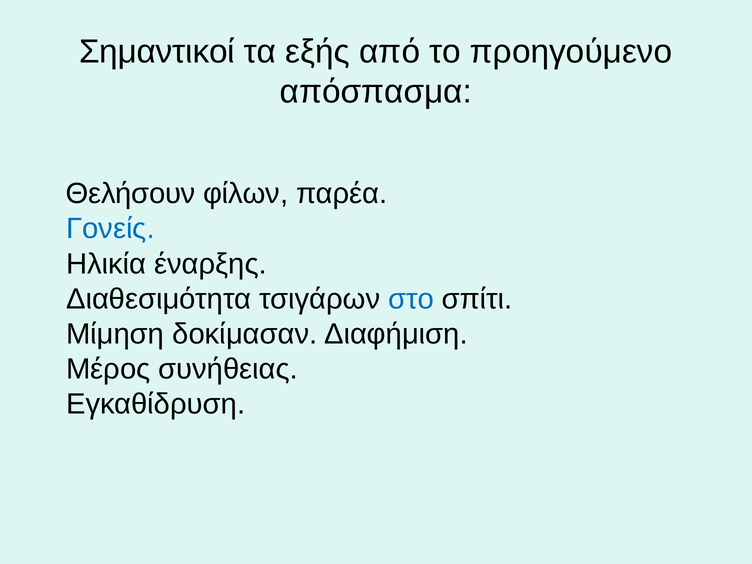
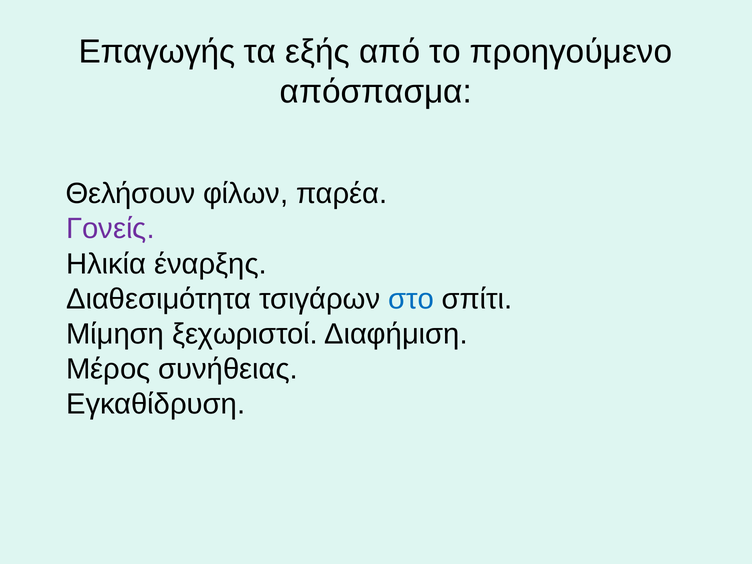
Σημαντικοί: Σημαντικοί -> Επαγωγής
Γονείς colour: blue -> purple
δοκίμασαν: δοκίμασαν -> ξεχωριστοί
